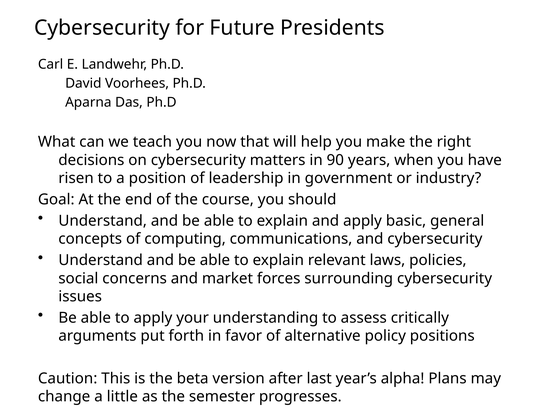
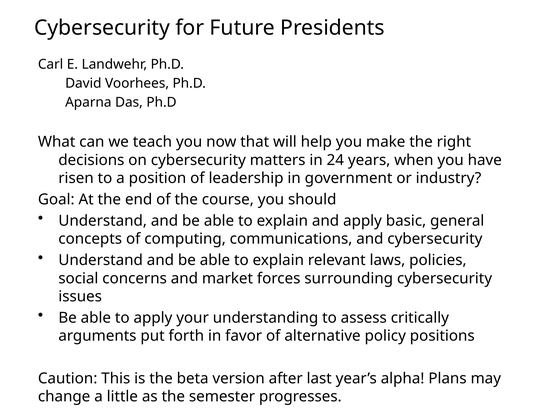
90: 90 -> 24
